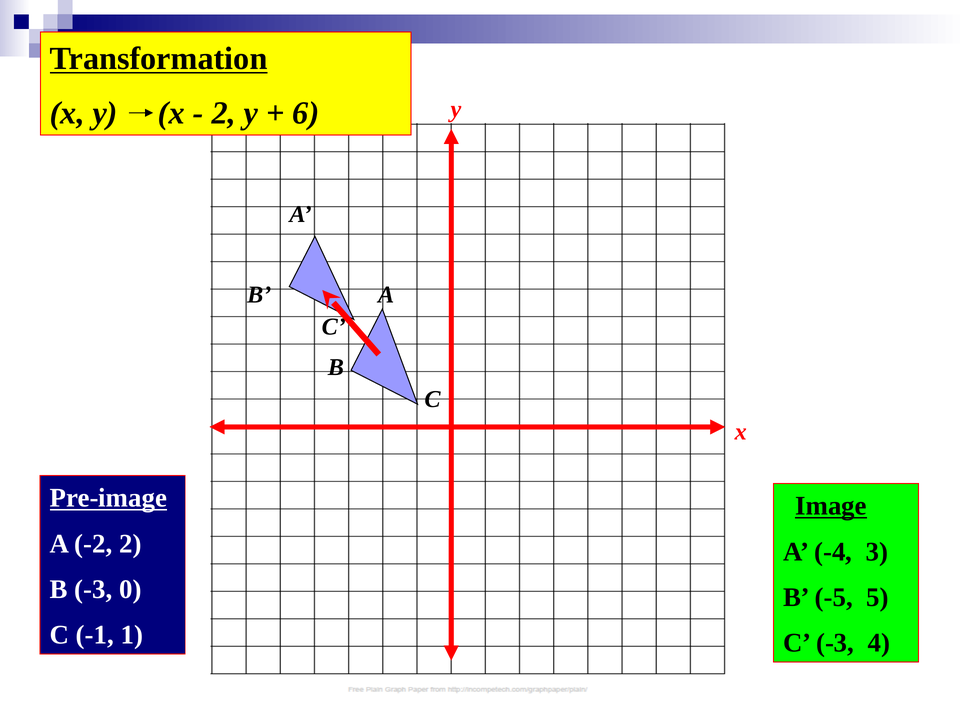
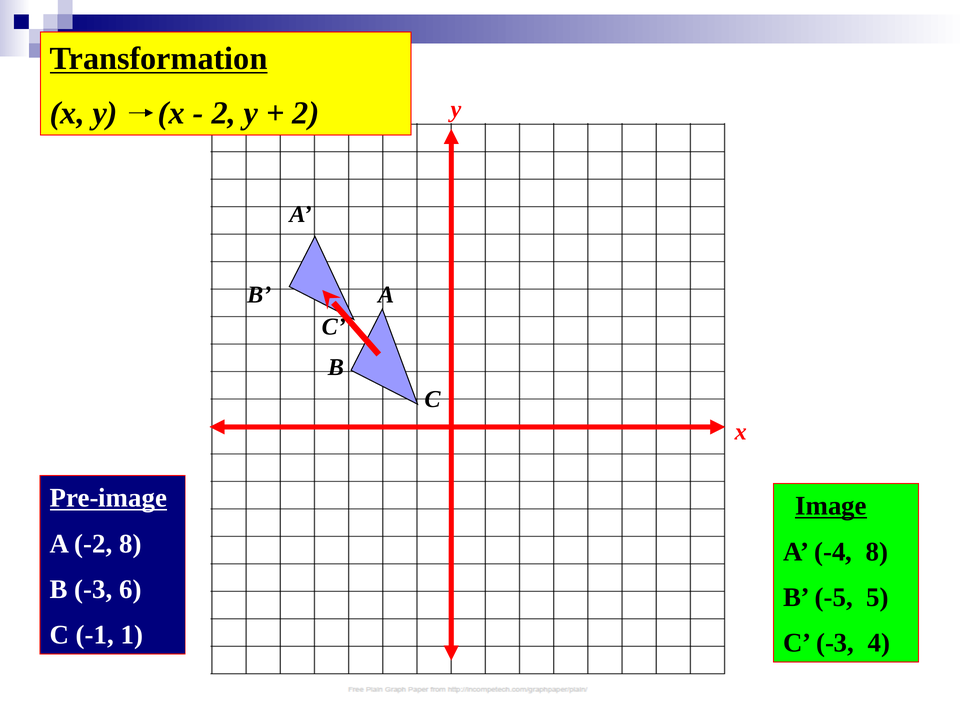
6 at (306, 113): 6 -> 2
-2 2: 2 -> 8
-4 3: 3 -> 8
0: 0 -> 6
